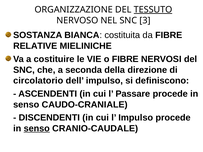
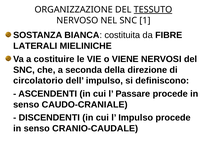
3: 3 -> 1
RELATIVE: RELATIVE -> LATERALI
o FIBRE: FIBRE -> VIENE
senso at (37, 129) underline: present -> none
